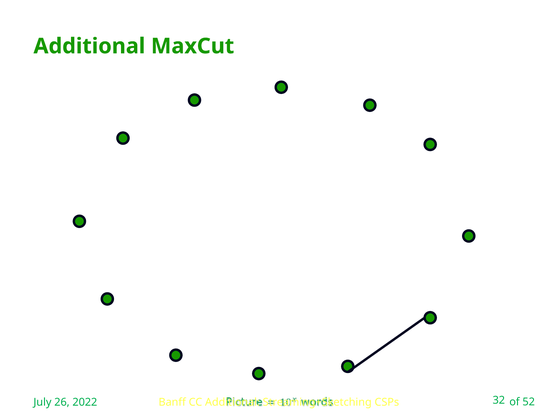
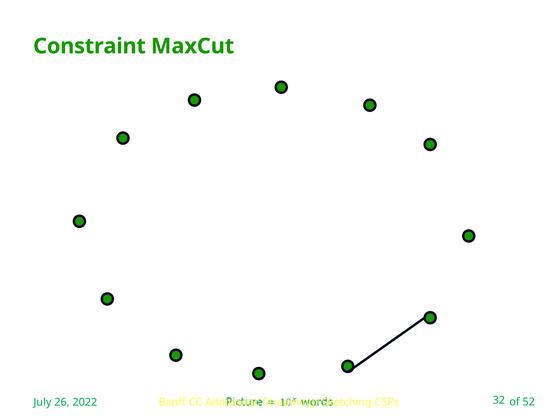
Additional at (89, 46): Additional -> Constraint
